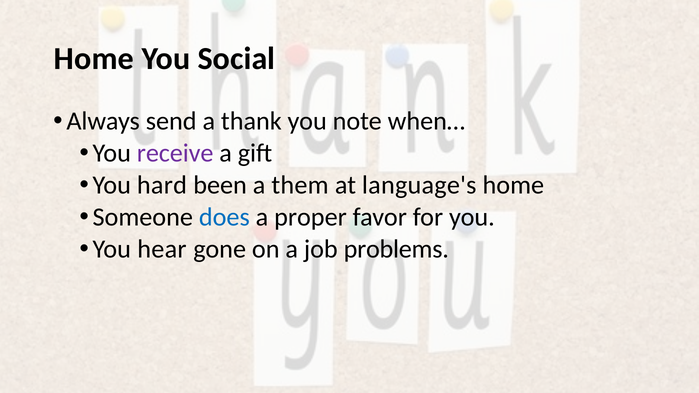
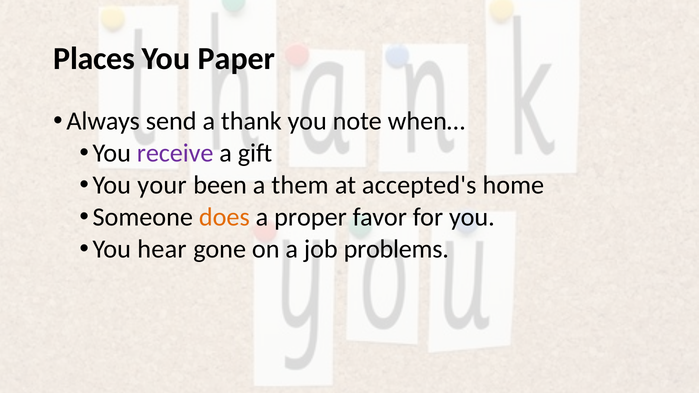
Home at (94, 59): Home -> Places
Social: Social -> Paper
hard: hard -> your
language's: language's -> accepted's
does colour: blue -> orange
